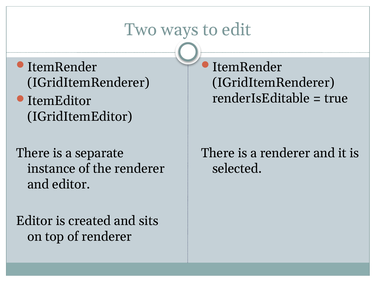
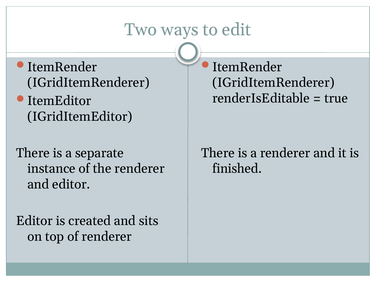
selected: selected -> finished
